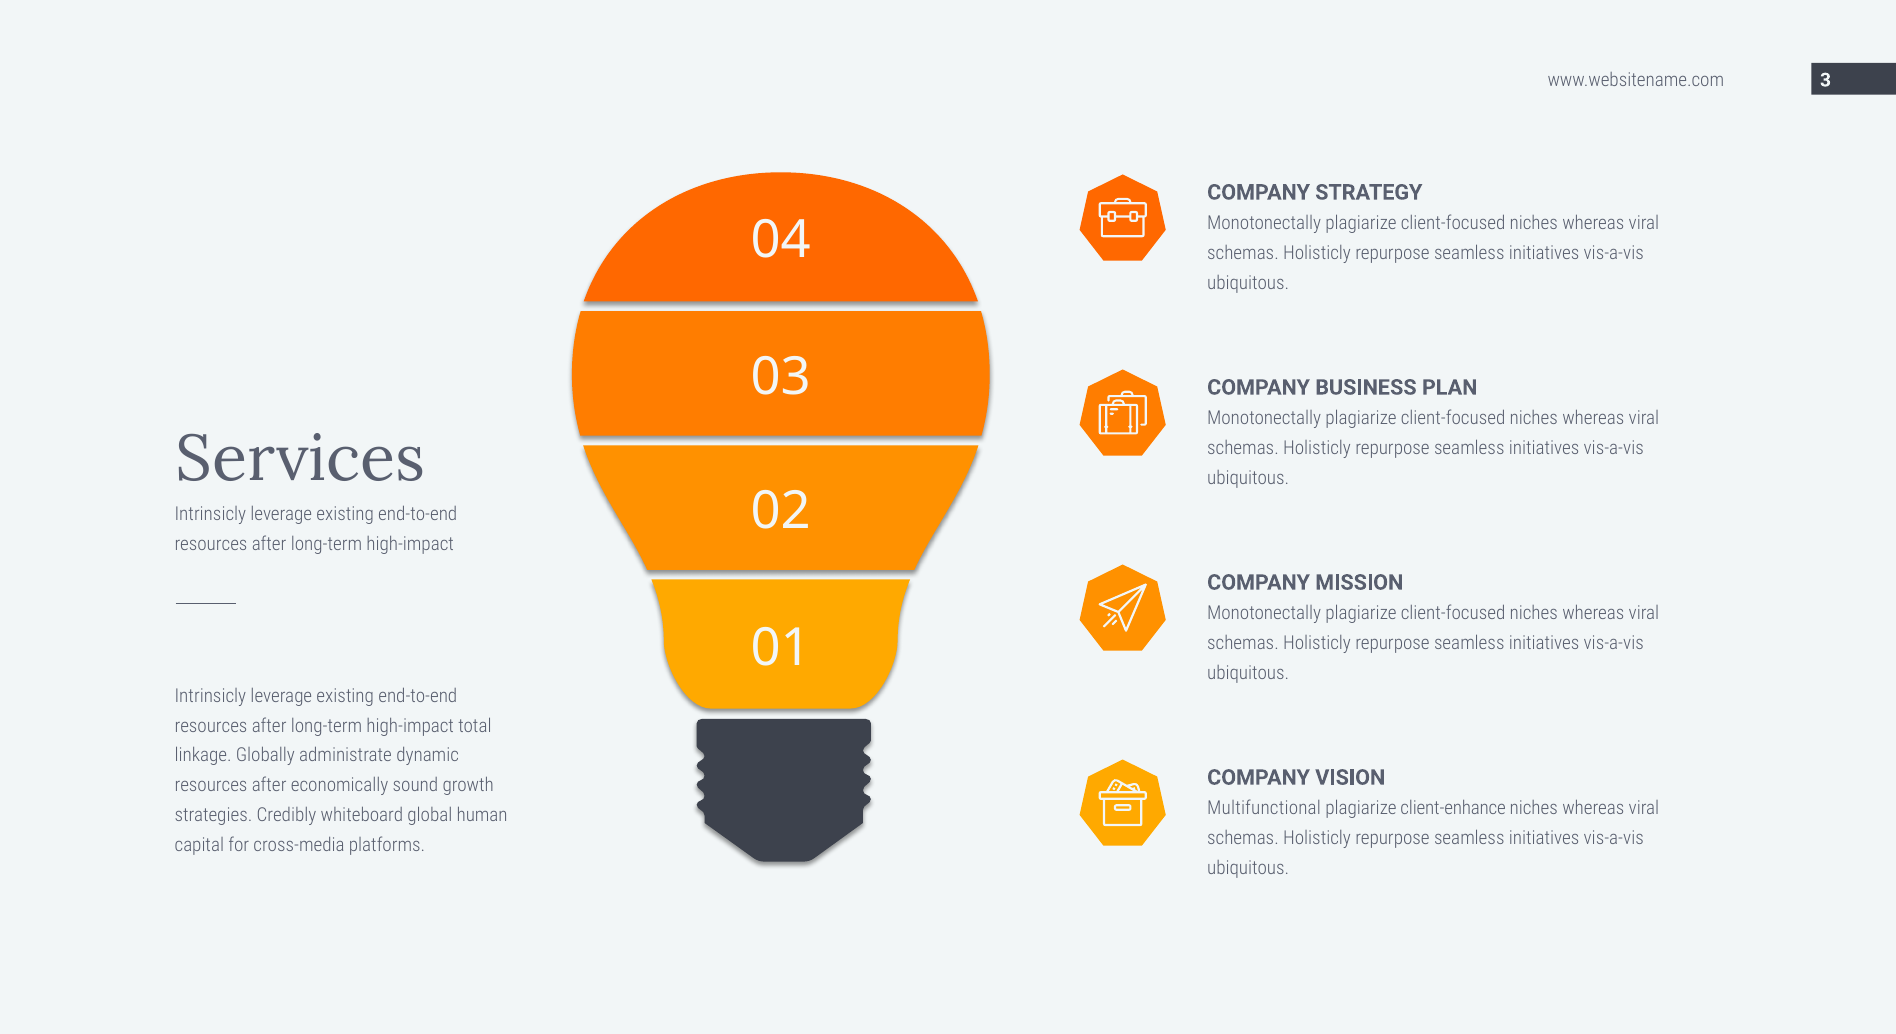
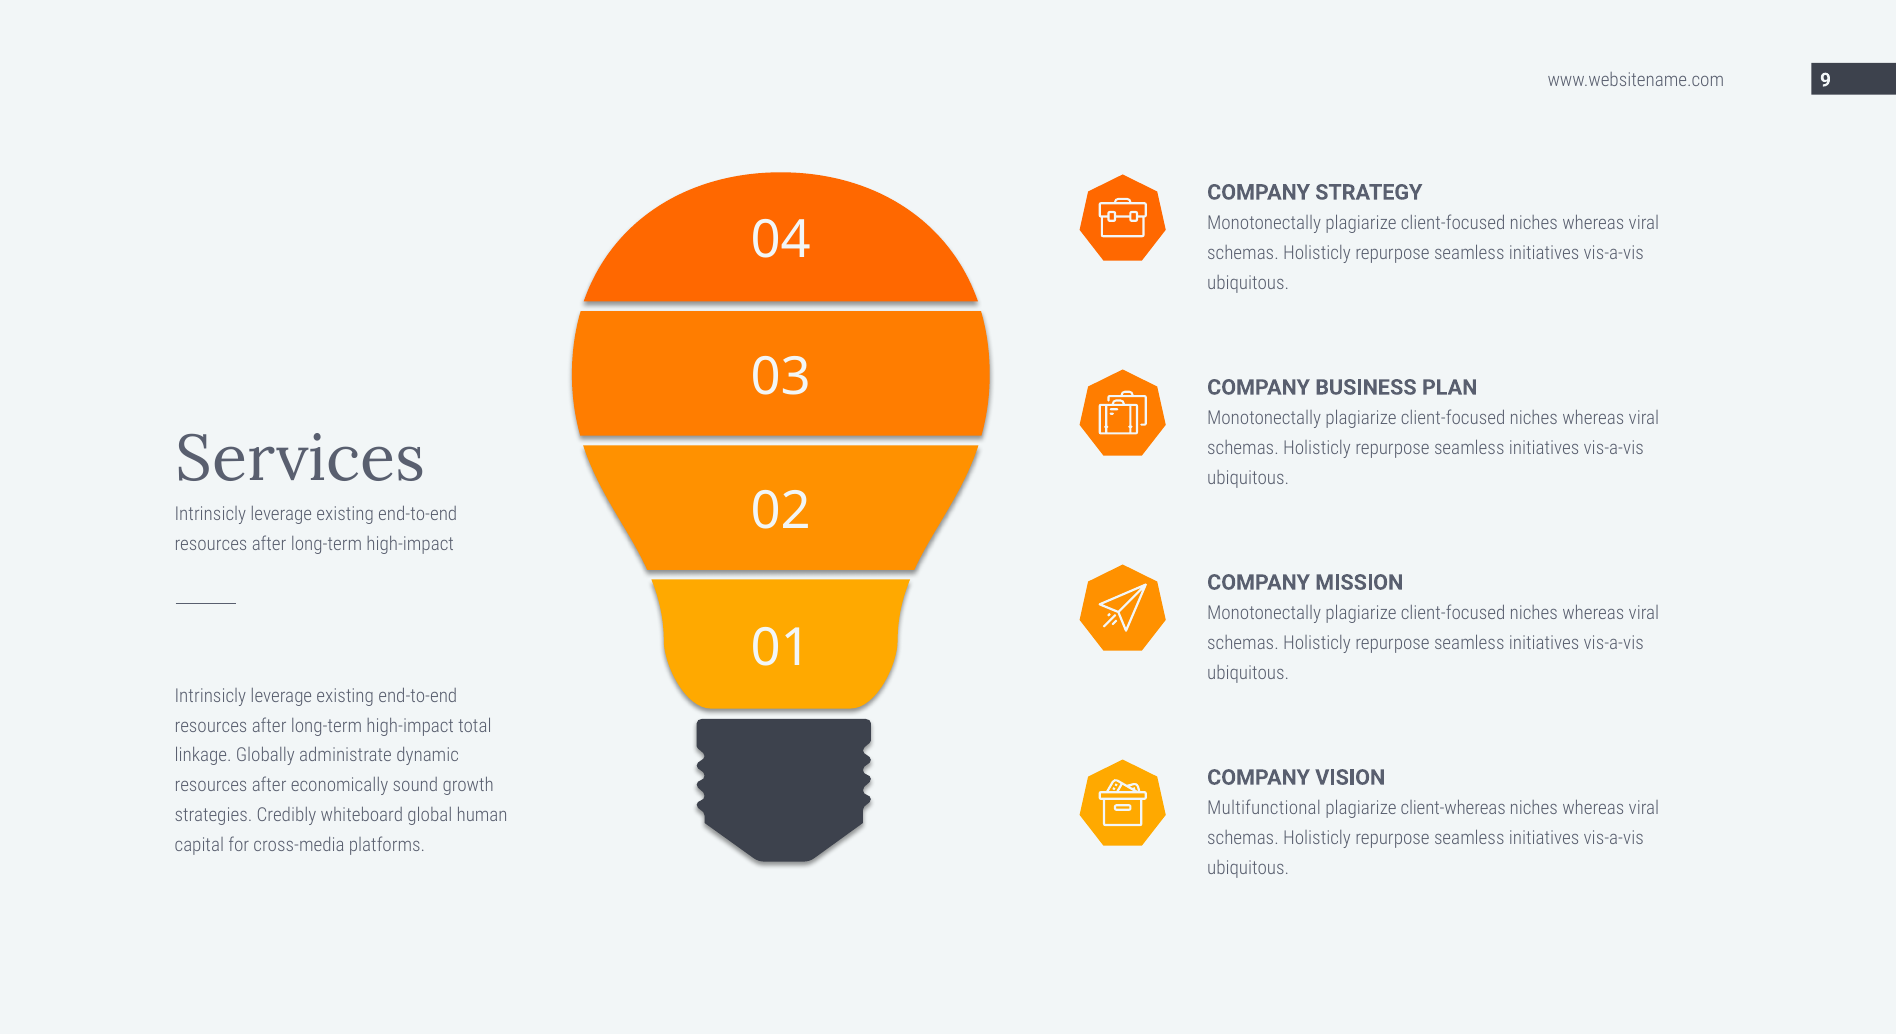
3: 3 -> 9
client-enhance: client-enhance -> client-whereas
